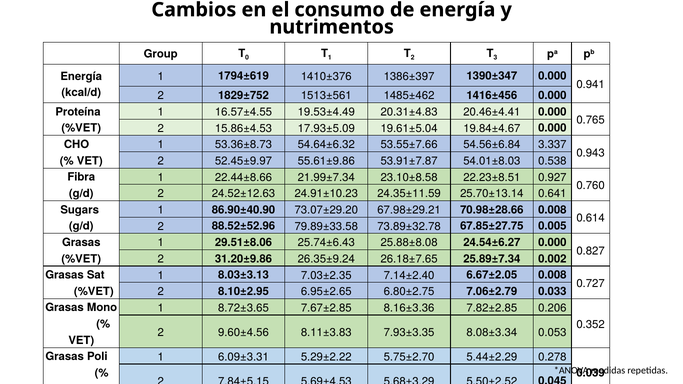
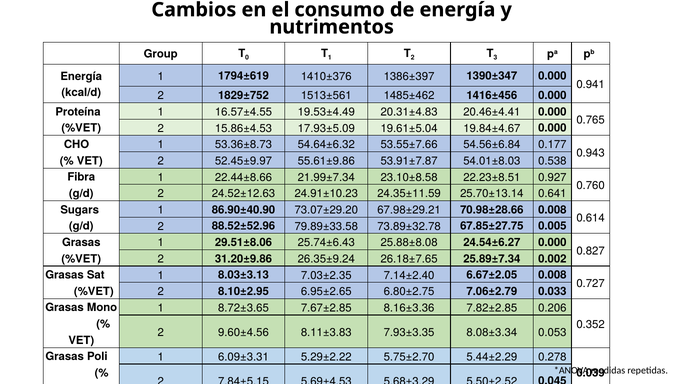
3.337: 3.337 -> 0.177
